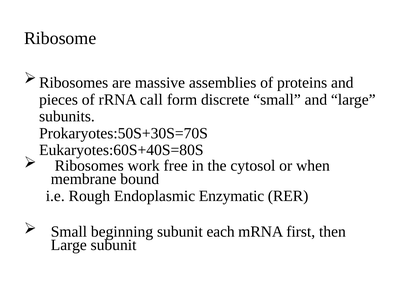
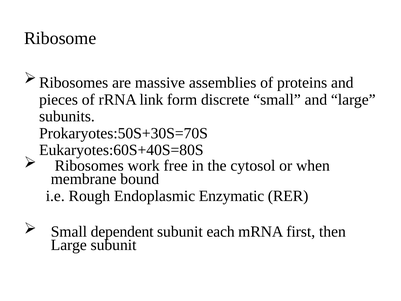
call: call -> link
beginning: beginning -> dependent
